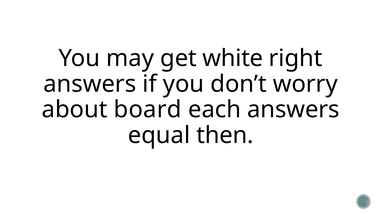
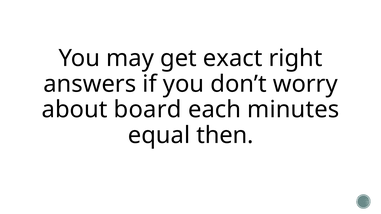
white: white -> exact
each answers: answers -> minutes
